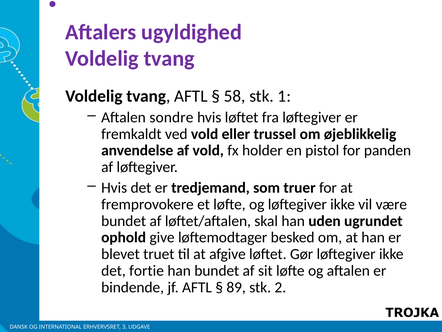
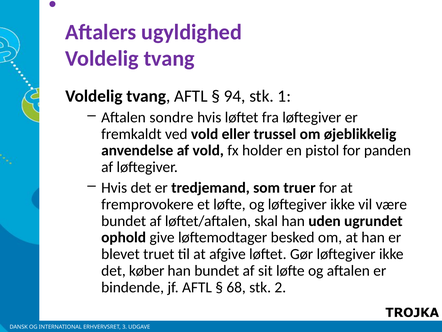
58: 58 -> 94
fortie: fortie -> køber
89: 89 -> 68
